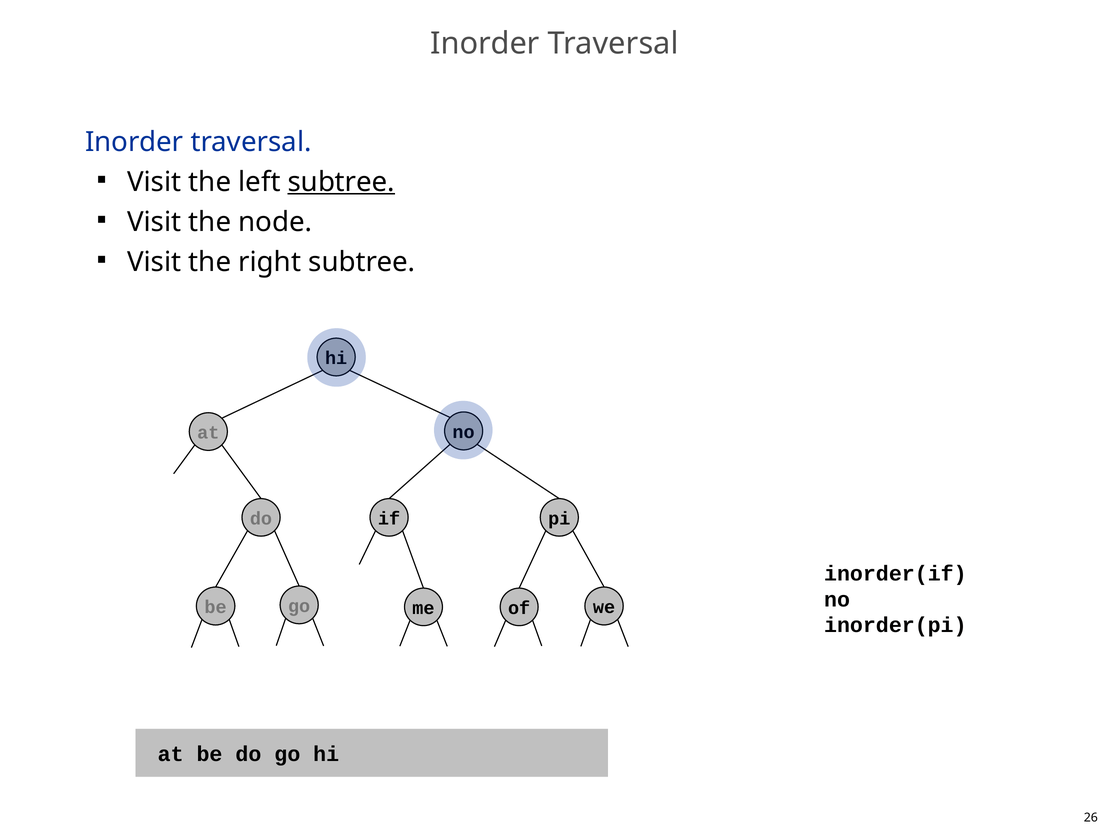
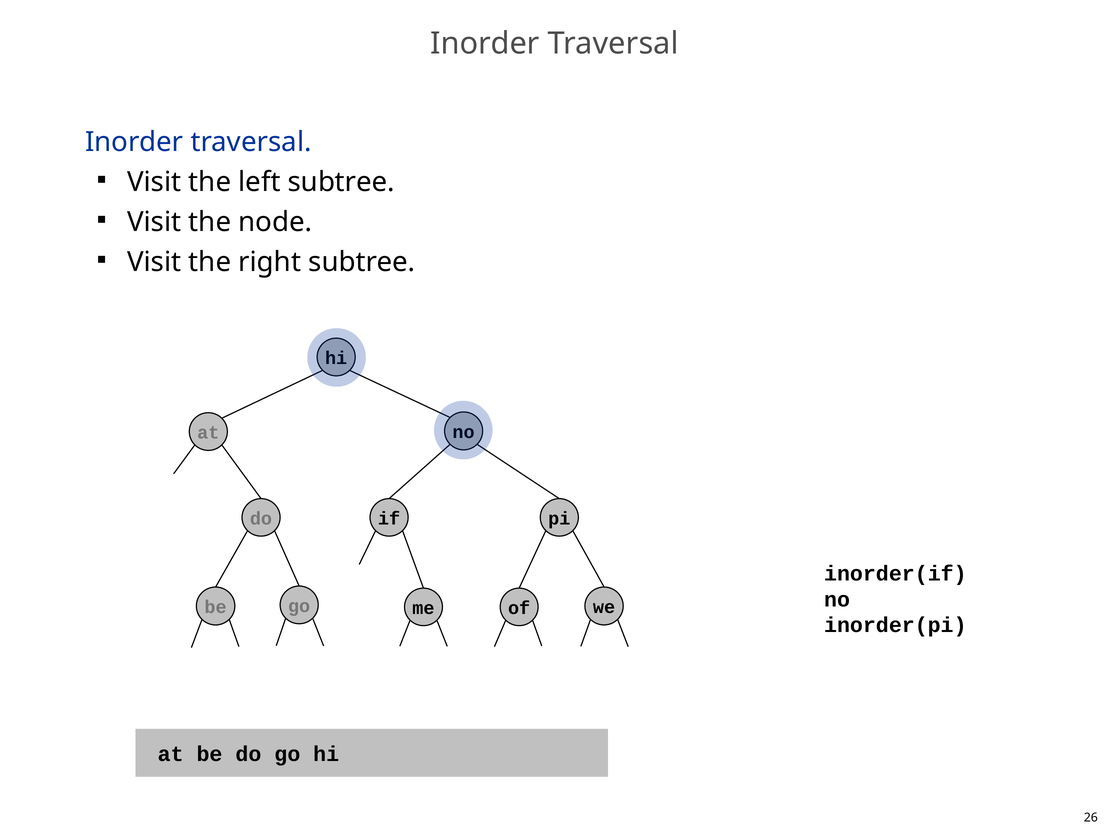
subtree at (341, 182) underline: present -> none
